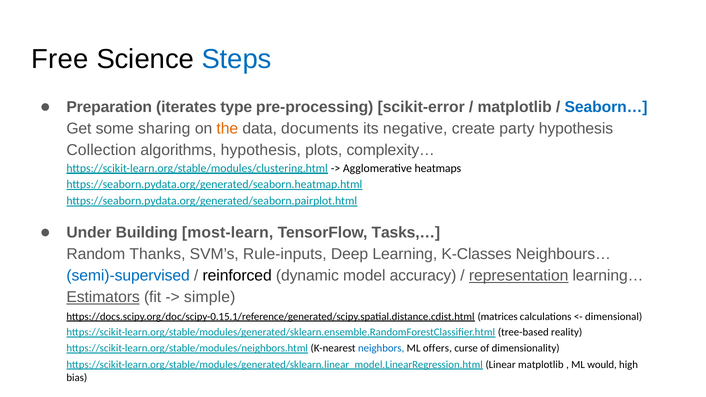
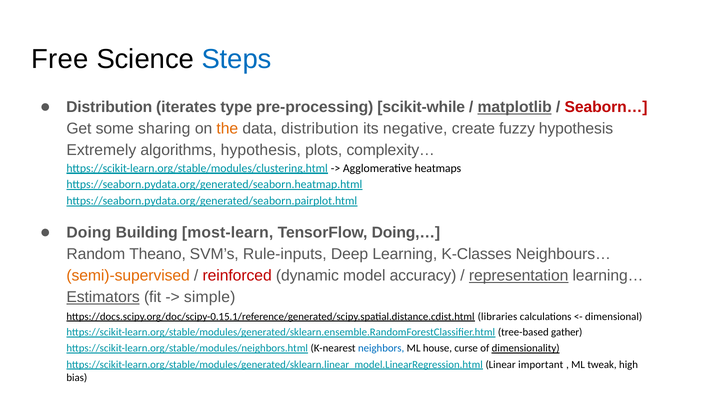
Preparation at (109, 107): Preparation -> Distribution
scikit-error: scikit-error -> scikit-while
matplotlib at (515, 107) underline: none -> present
Seaborn… colour: blue -> red
data documents: documents -> distribution
party: party -> fuzzy
Collection: Collection -> Extremely
Under: Under -> Doing
Tasks,…: Tasks,… -> Doing,…
Thanks: Thanks -> Theano
semi)-supervised colour: blue -> orange
reinforced colour: black -> red
matrices: matrices -> libraries
reality: reality -> gather
offers: offers -> house
dimensionality underline: none -> present
Linear matplotlib: matplotlib -> important
would: would -> tweak
